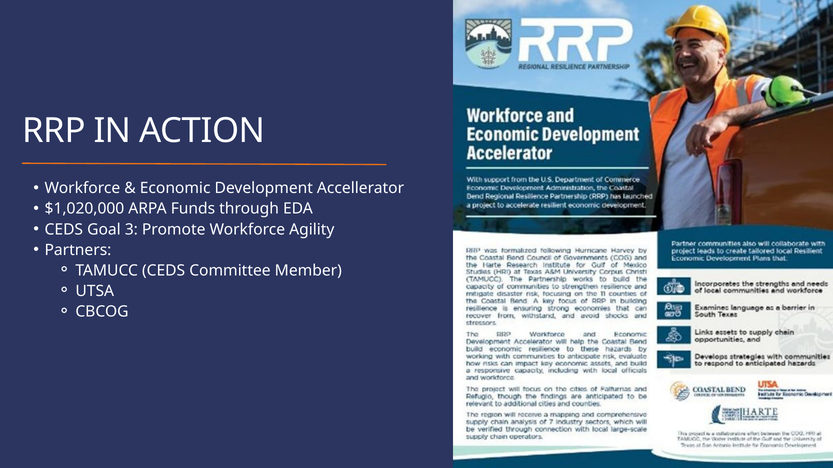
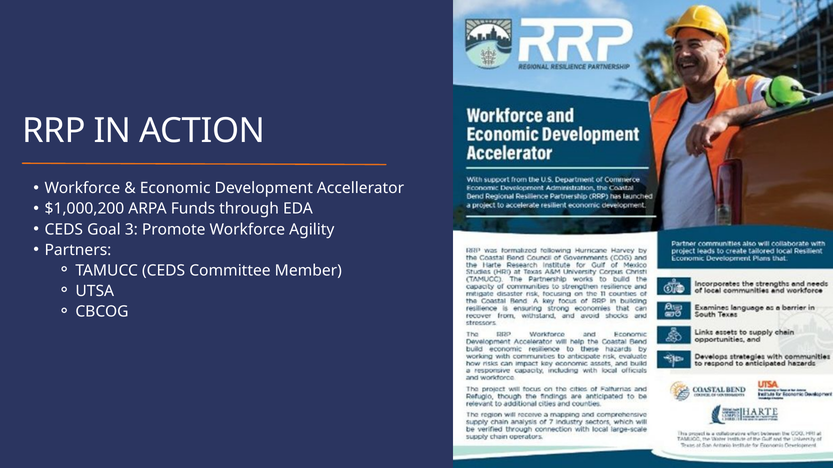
$1,020,000: $1,020,000 -> $1,000,200
